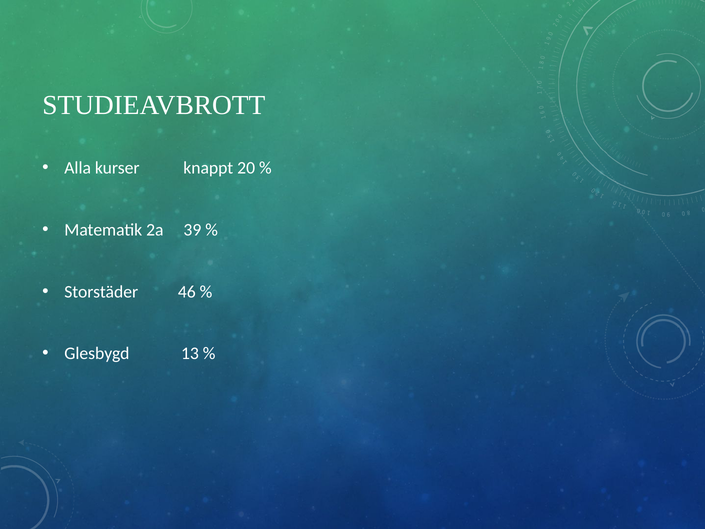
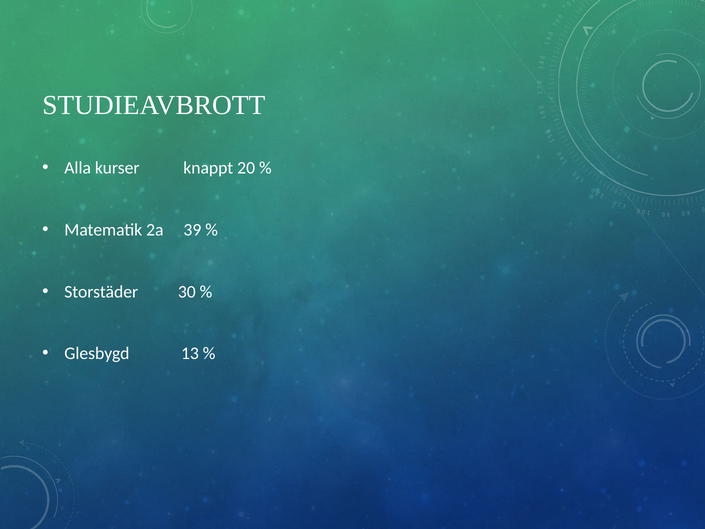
46: 46 -> 30
